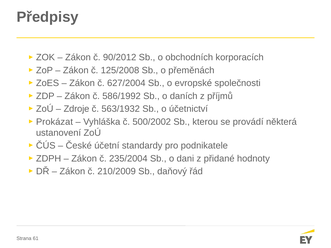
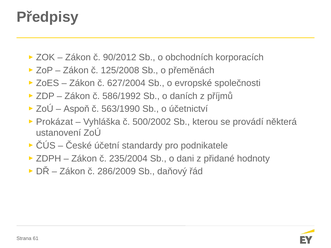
Zdroje: Zdroje -> Aspoň
563/1932: 563/1932 -> 563/1990
210/2009: 210/2009 -> 286/2009
